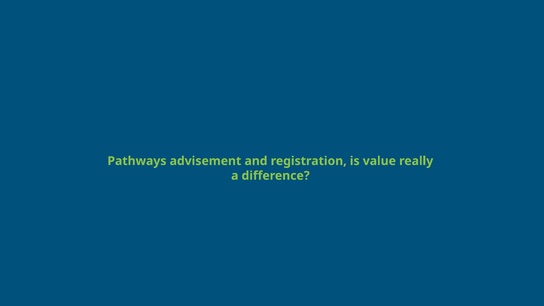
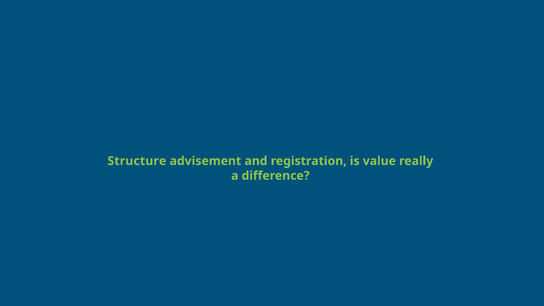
Pathways: Pathways -> Structure
